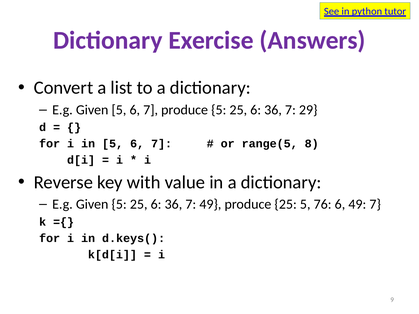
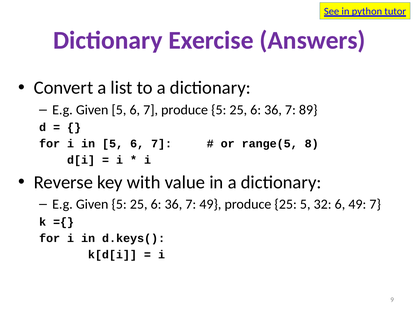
29: 29 -> 89
76: 76 -> 32
